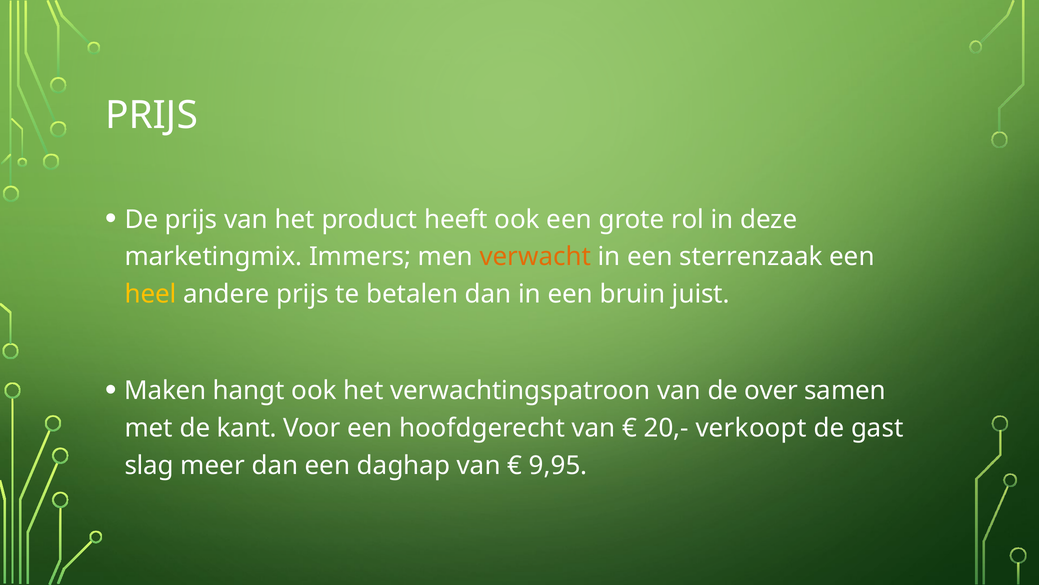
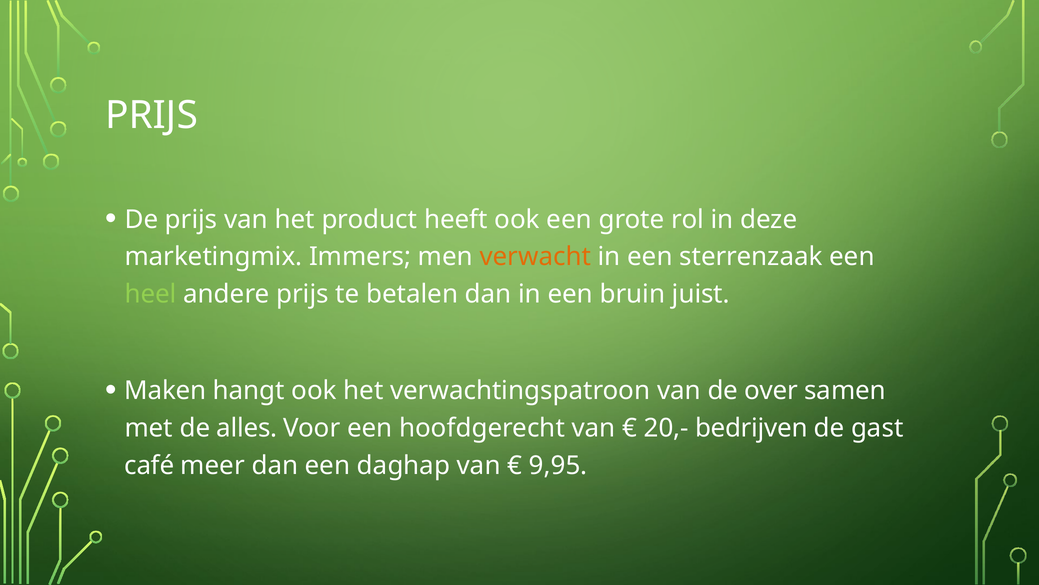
heel colour: yellow -> light green
kant: kant -> alles
verkoopt: verkoopt -> bedrijven
slag: slag -> café
